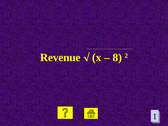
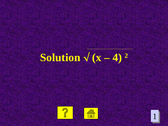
Revenue: Revenue -> Solution
8: 8 -> 4
